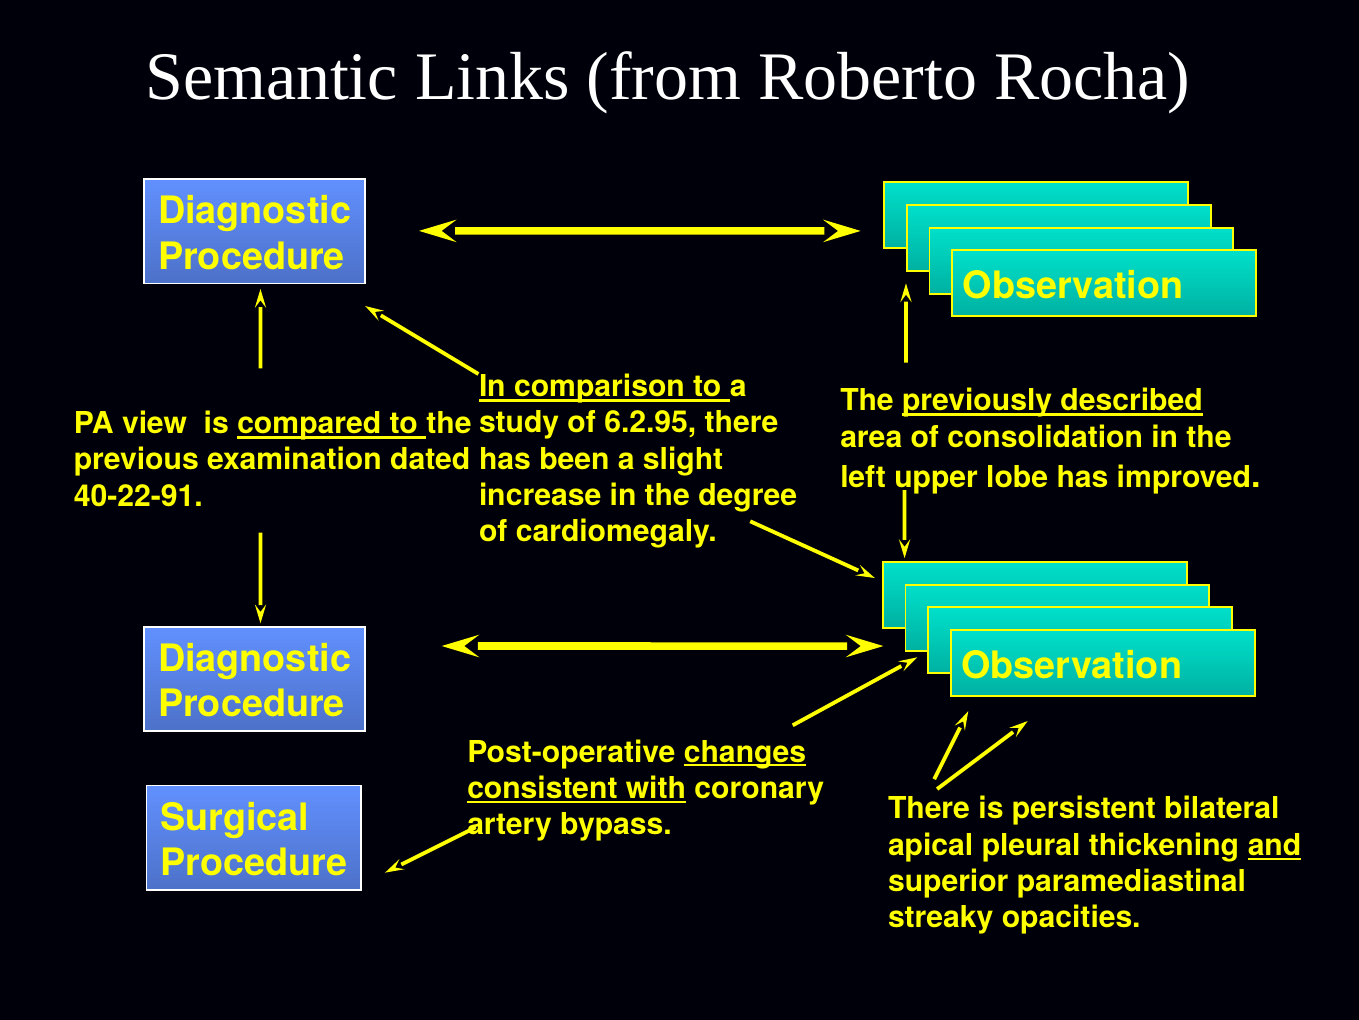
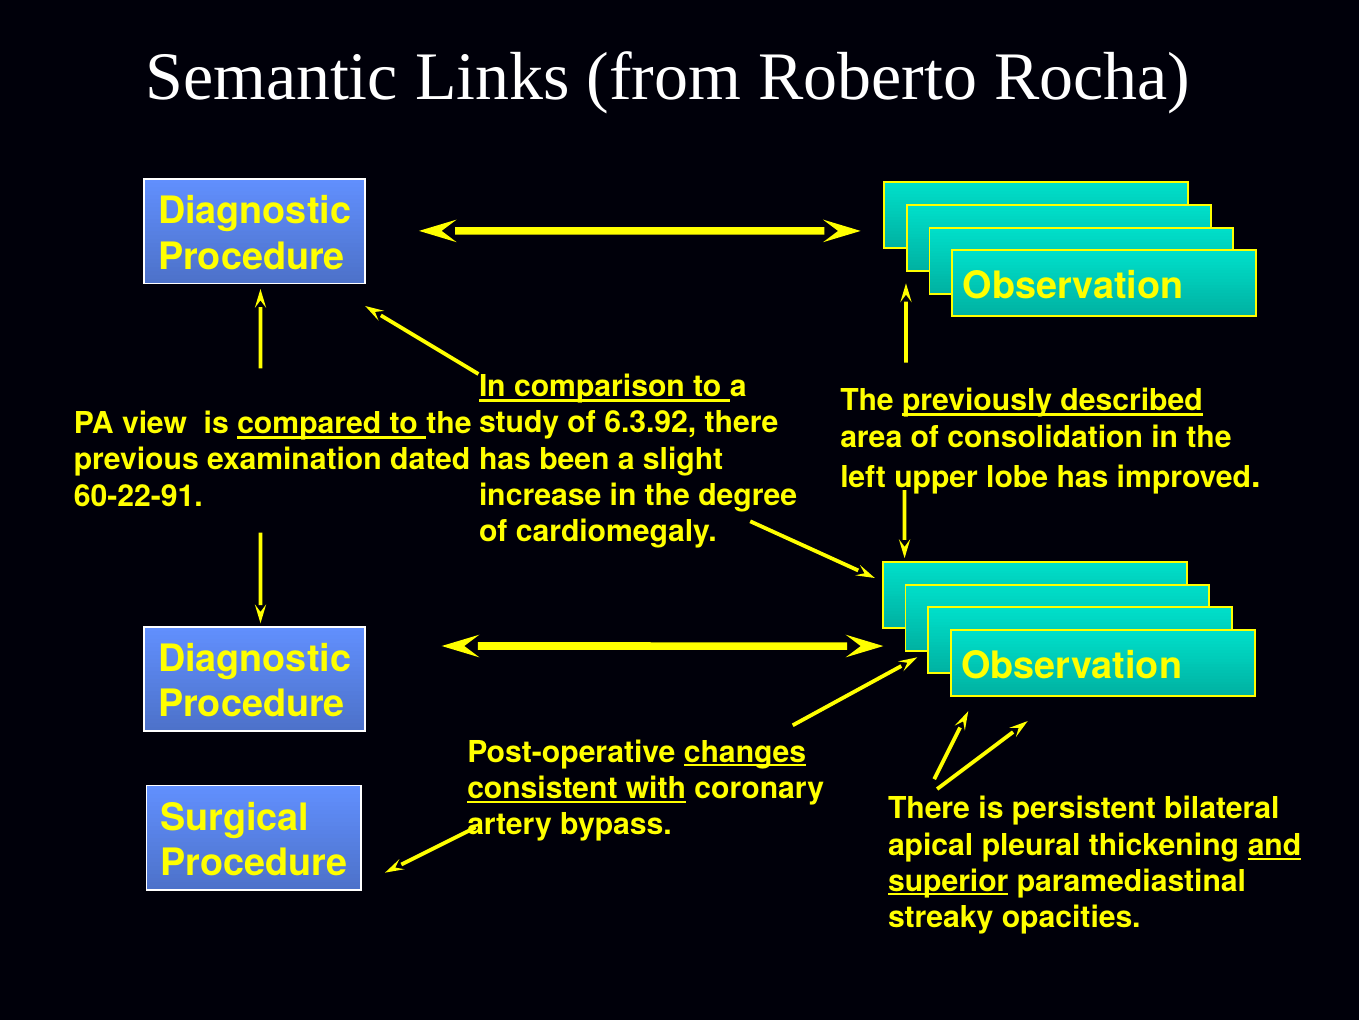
6.2.95: 6.2.95 -> 6.3.92
40-22-91: 40-22-91 -> 60-22-91
superior underline: none -> present
